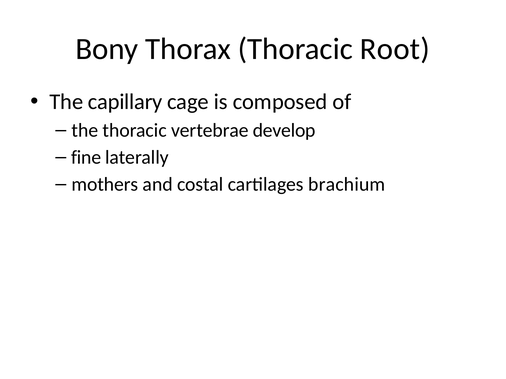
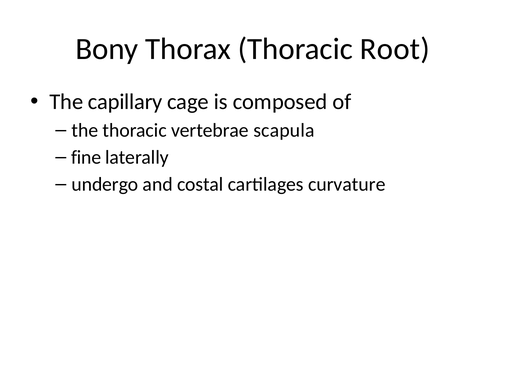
develop: develop -> scapula
mothers: mothers -> undergo
brachium: brachium -> curvature
